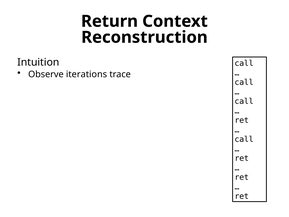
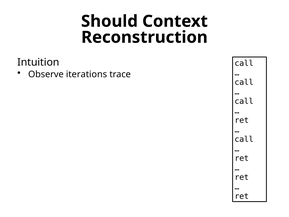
Return at (109, 21): Return -> Should
